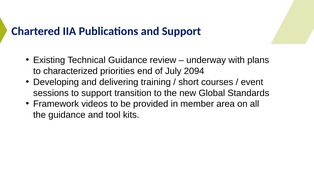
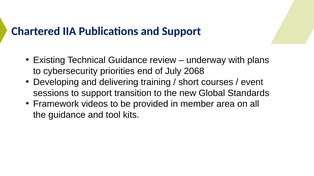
characterized: characterized -> cybersecurity
2094: 2094 -> 2068
